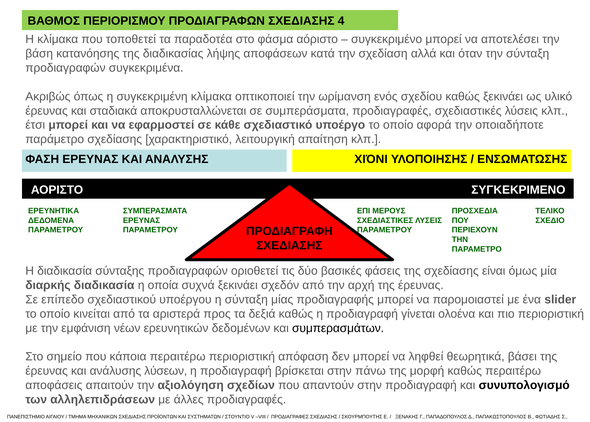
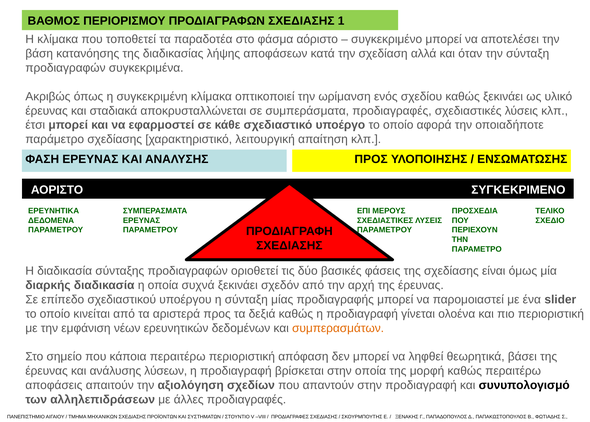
4: 4 -> 1
ΑΝΑΛΥΣΗΣ ΧΙΌΝΙ: ΧΙΌΝΙ -> ΠΡΟΣ
συμπερασμάτων colour: black -> orange
στην πάνω: πάνω -> οποία
